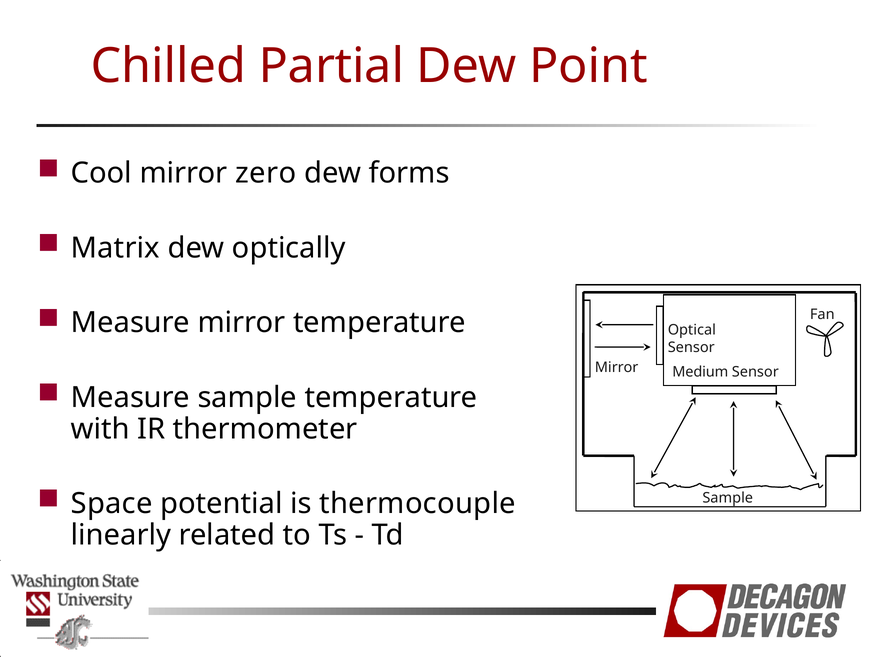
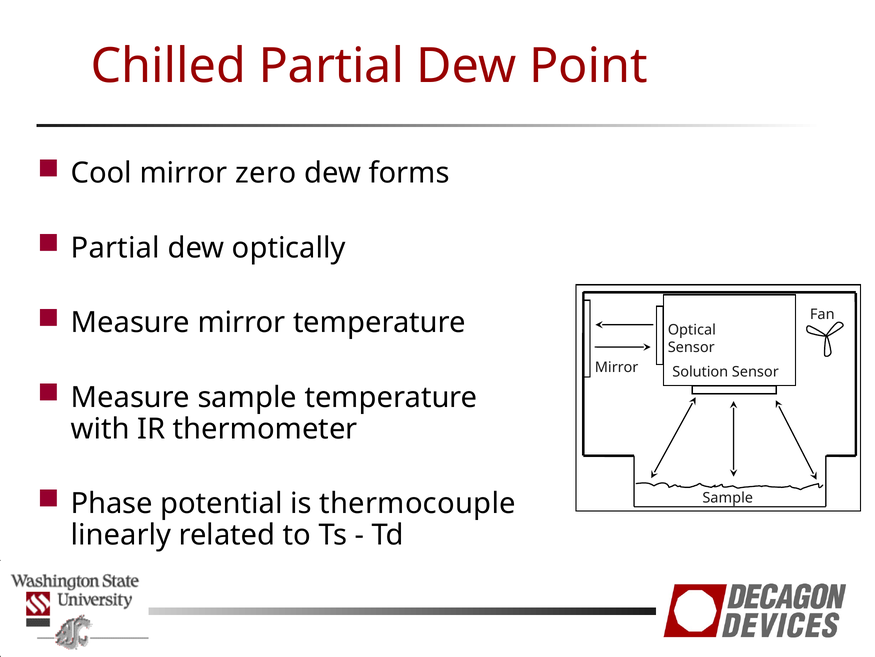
Matrix at (115, 248): Matrix -> Partial
Medium: Medium -> Solution
Space: Space -> Phase
